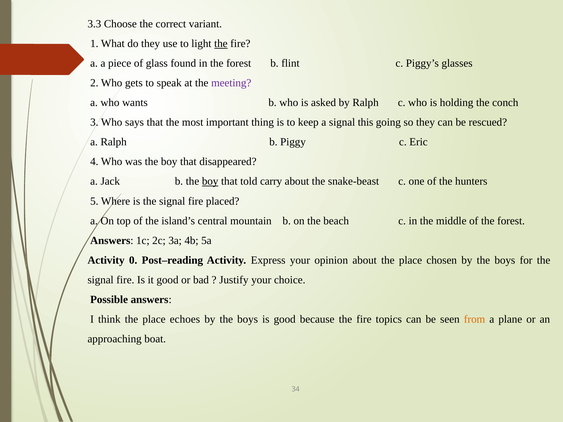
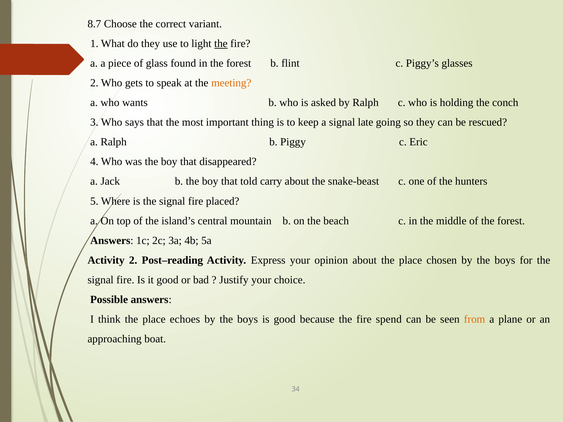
3.3: 3.3 -> 8.7
meeting colour: purple -> orange
this: this -> late
boy at (210, 181) underline: present -> none
Activity 0: 0 -> 2
topics: topics -> spend
